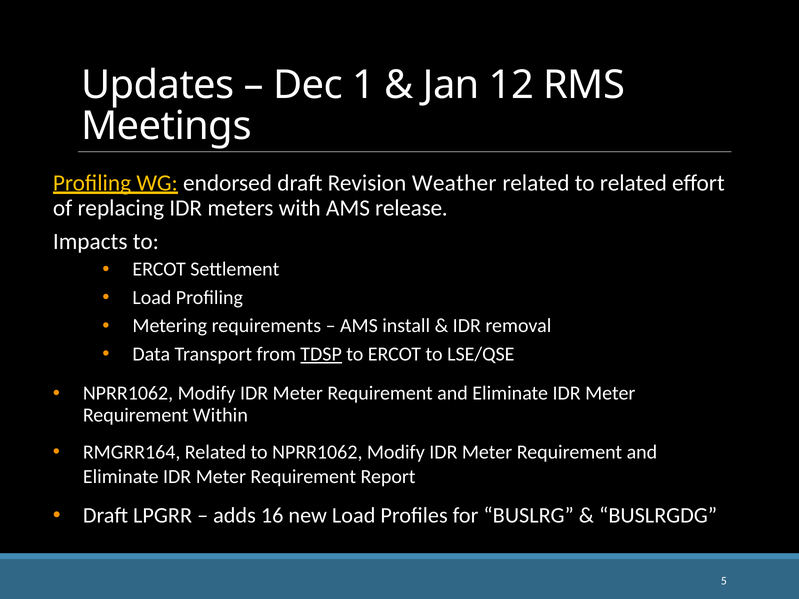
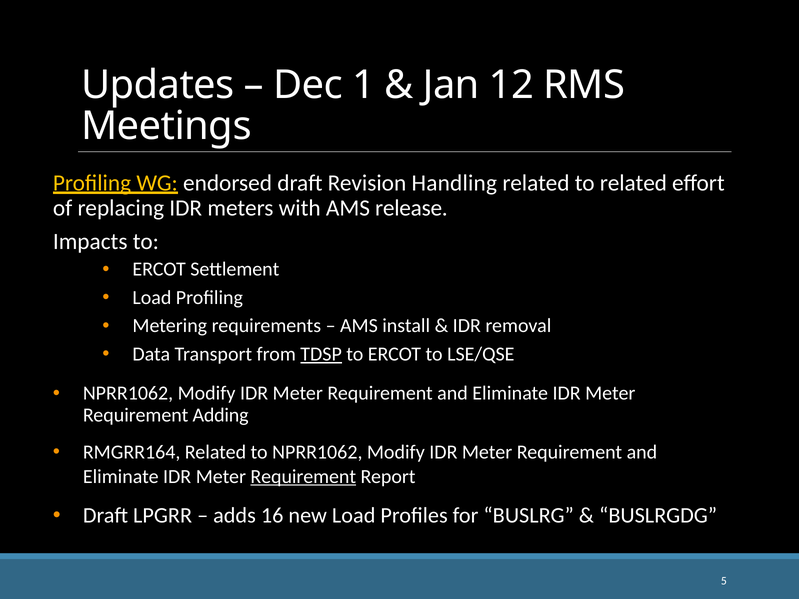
Weather: Weather -> Handling
Within: Within -> Adding
Requirement at (303, 477) underline: none -> present
